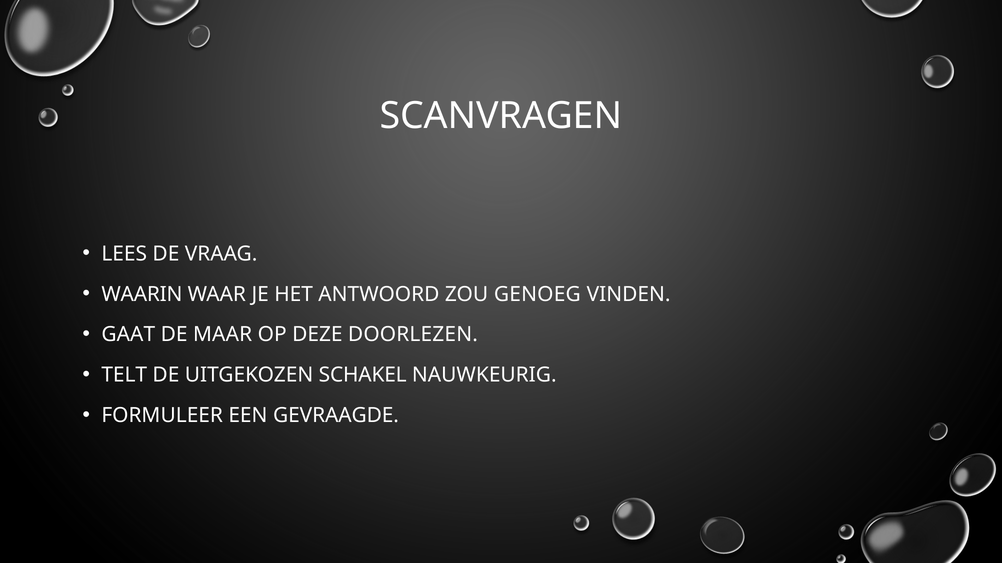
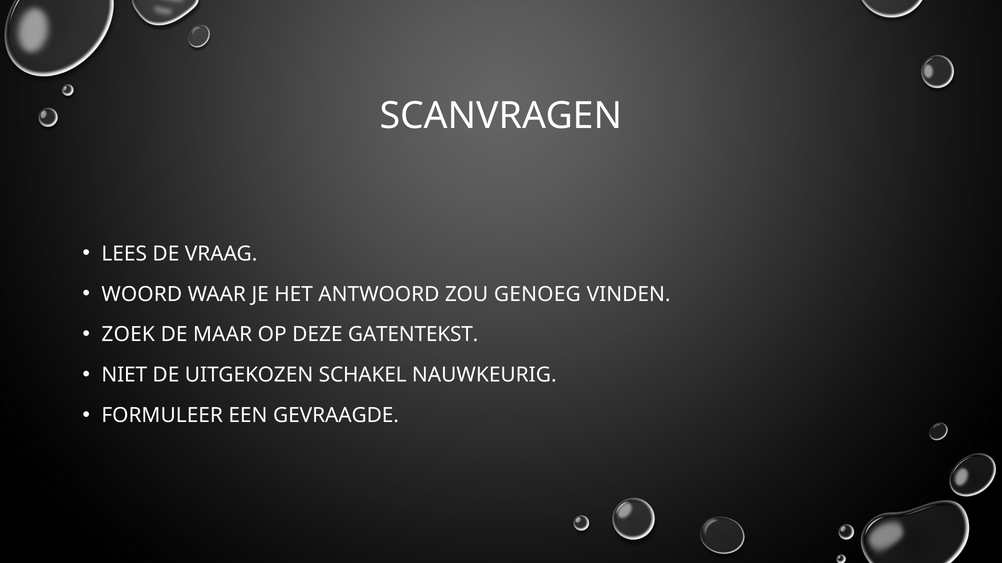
WAARIN: WAARIN -> WOORD
GAAT: GAAT -> ZOEK
DOORLEZEN: DOORLEZEN -> GATENTEKST
TELT: TELT -> NIET
